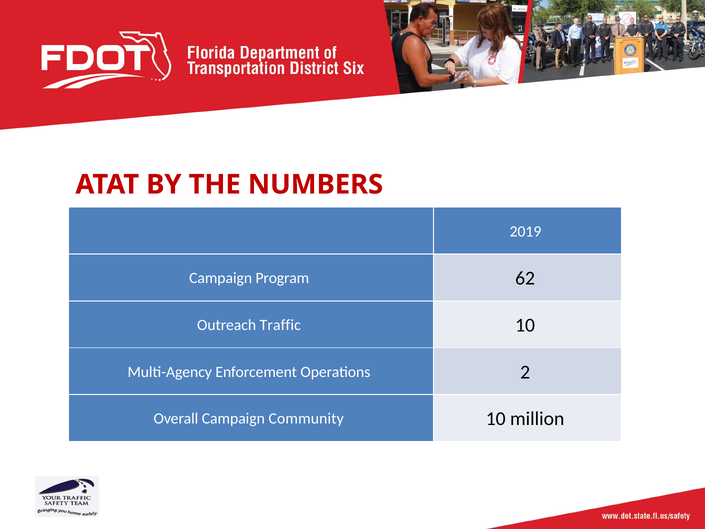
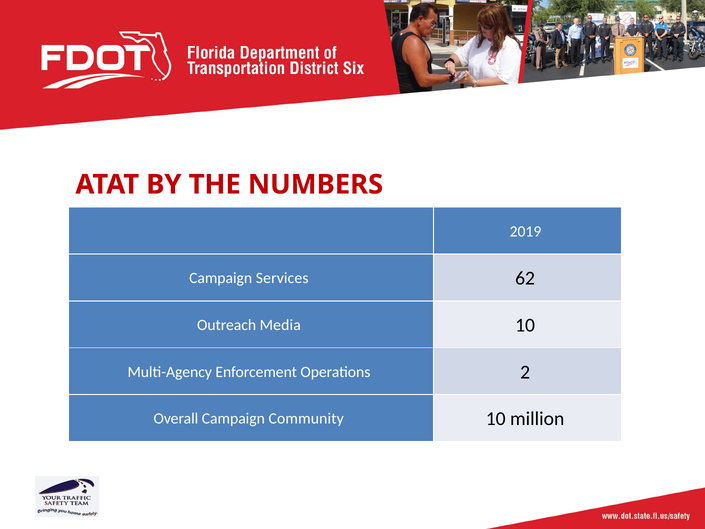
Program: Program -> Services
Traffic: Traffic -> Media
